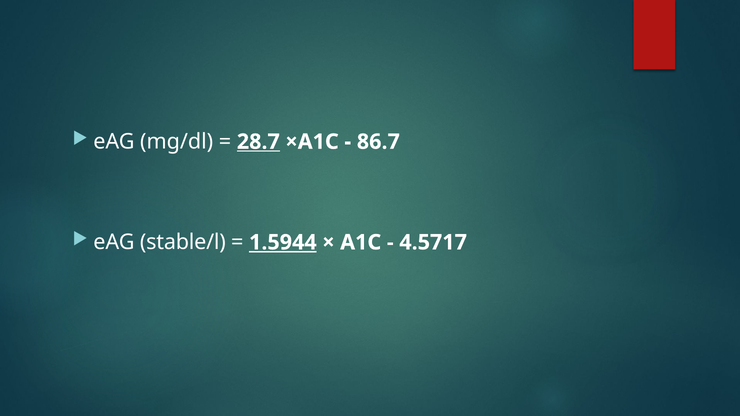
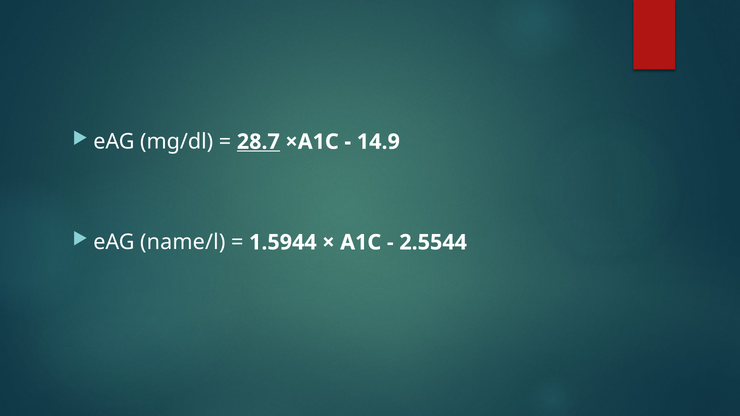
86.7: 86.7 -> 14.9
stable/l: stable/l -> name/l
1.5944 underline: present -> none
4.5717: 4.5717 -> 2.5544
